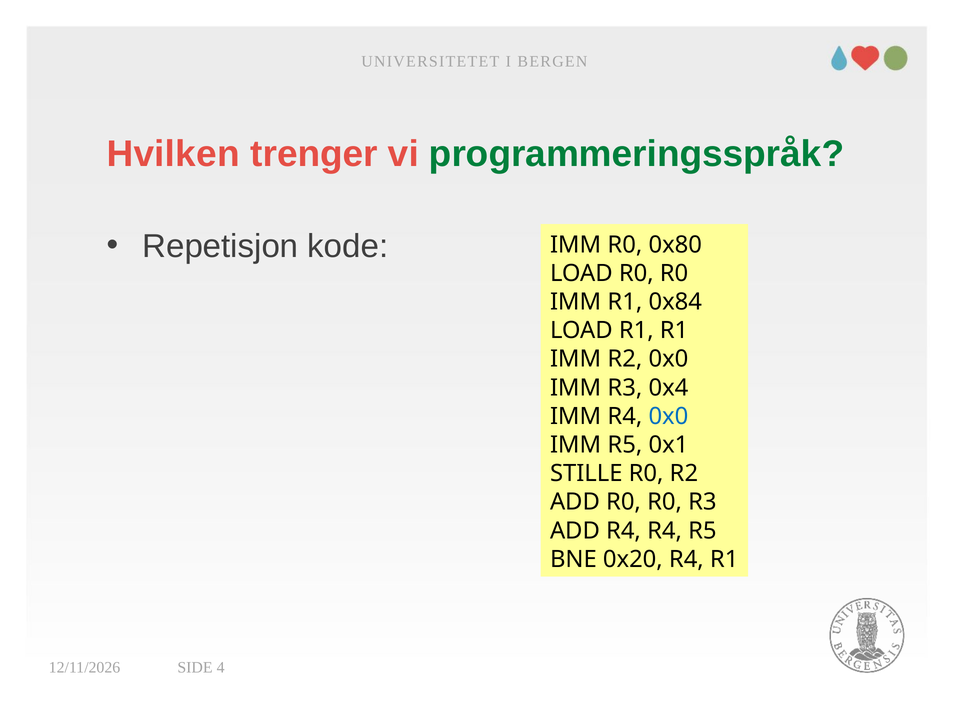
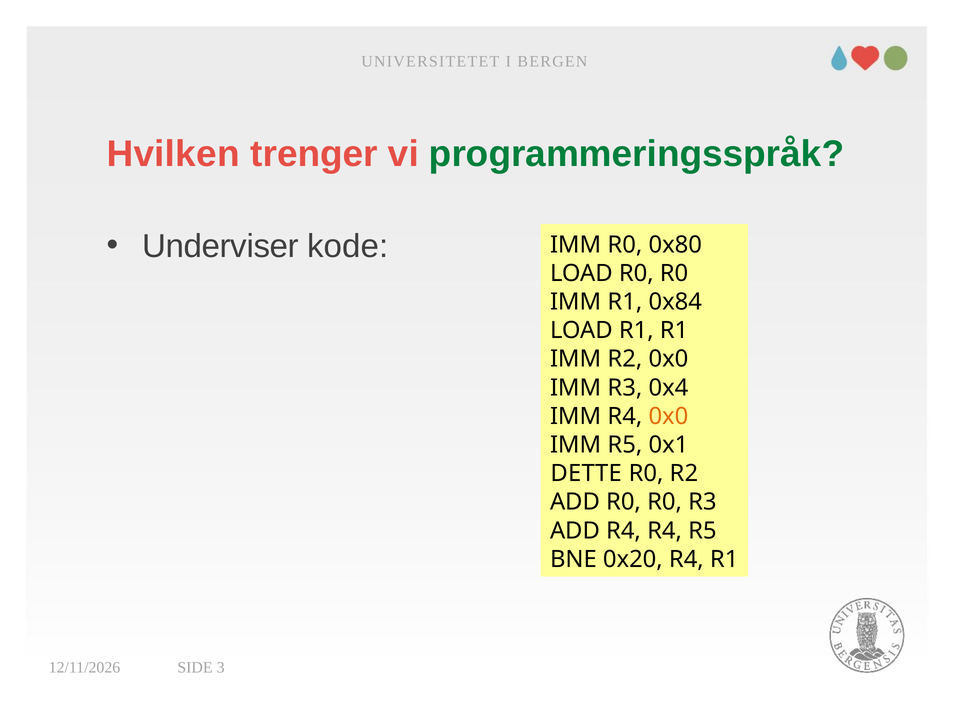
Repetisjon: Repetisjon -> Underviser
0x0 at (668, 416) colour: blue -> orange
STILLE: STILLE -> DETTE
4: 4 -> 3
